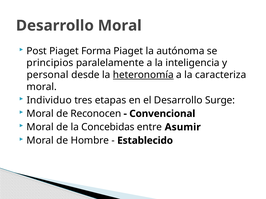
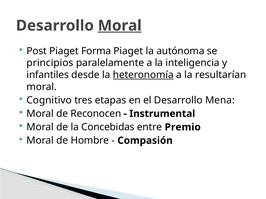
Moral at (120, 26) underline: none -> present
personal: personal -> infantiles
caracteriza: caracteriza -> resultarían
Individuo: Individuo -> Cognitivo
Surge: Surge -> Mena
Convencional: Convencional -> Instrumental
Asumir: Asumir -> Premio
Establecido: Establecido -> Compasión
